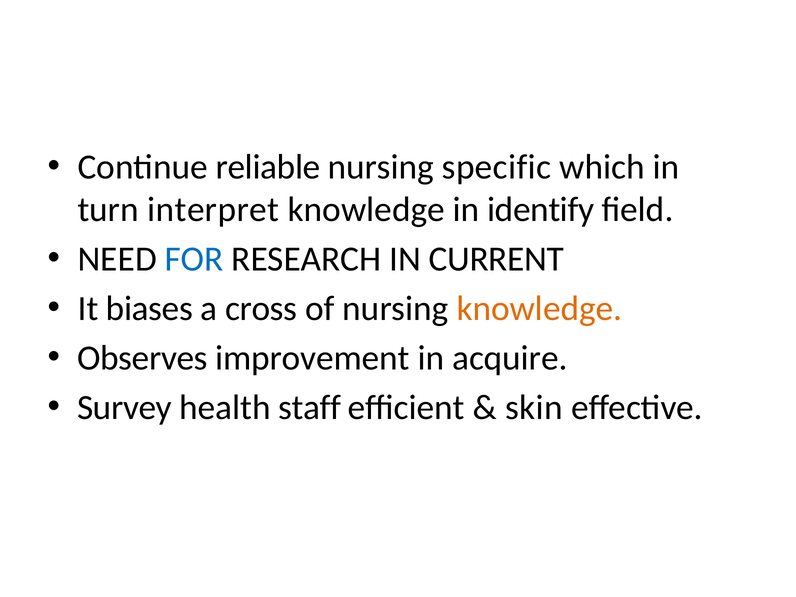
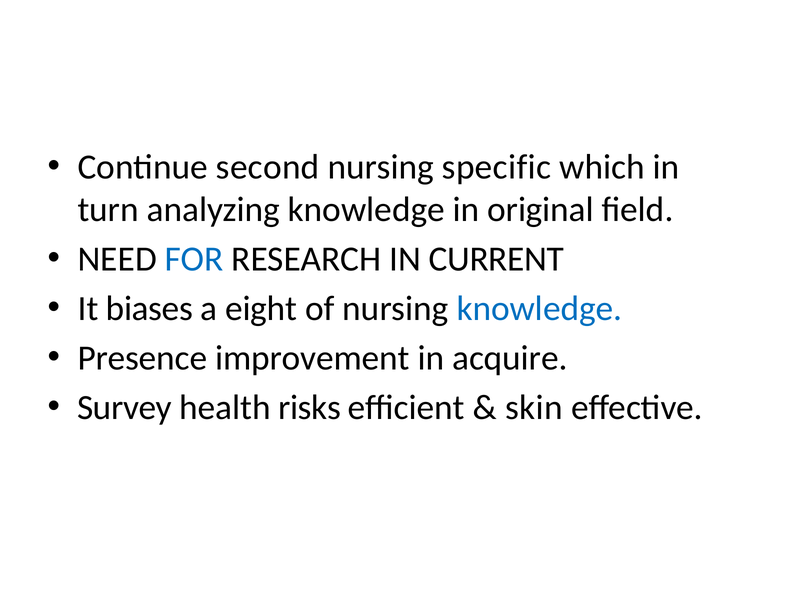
reliable: reliable -> second
interpret: interpret -> analyzing
identify: identify -> original
cross: cross -> eight
knowledge at (539, 309) colour: orange -> blue
Observes: Observes -> Presence
staff: staff -> risks
